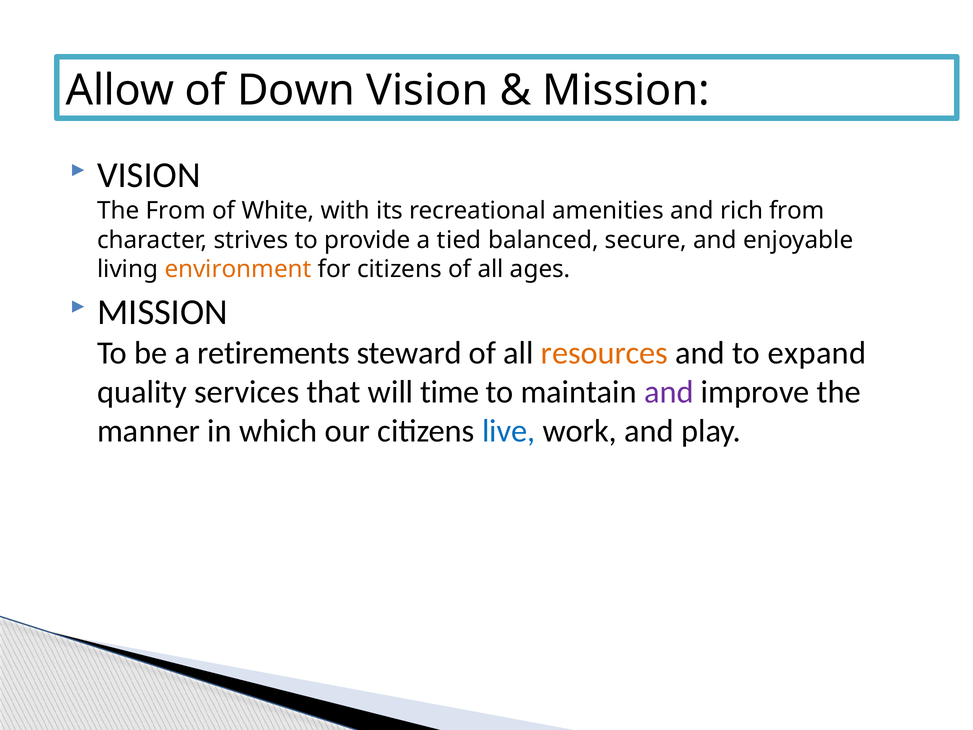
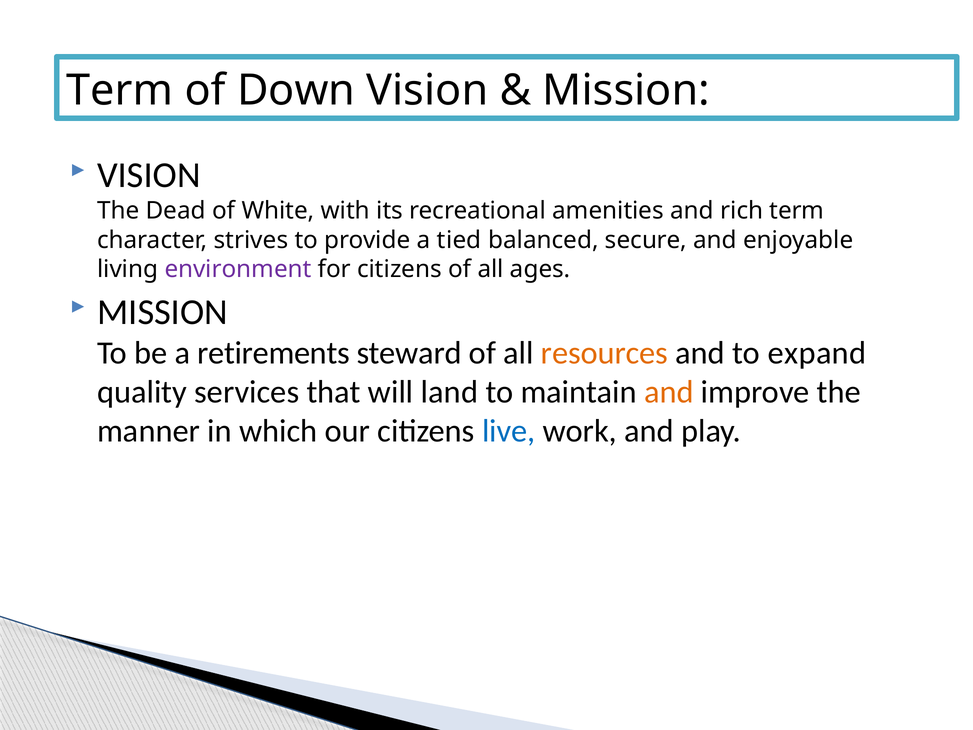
Allow at (120, 91): Allow -> Term
The From: From -> Dead
rich from: from -> term
environment colour: orange -> purple
time: time -> land
and at (669, 392) colour: purple -> orange
